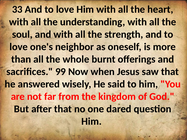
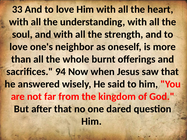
99: 99 -> 94
